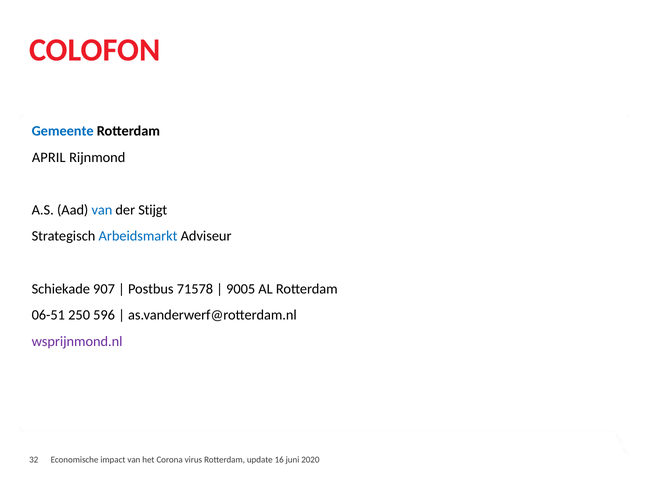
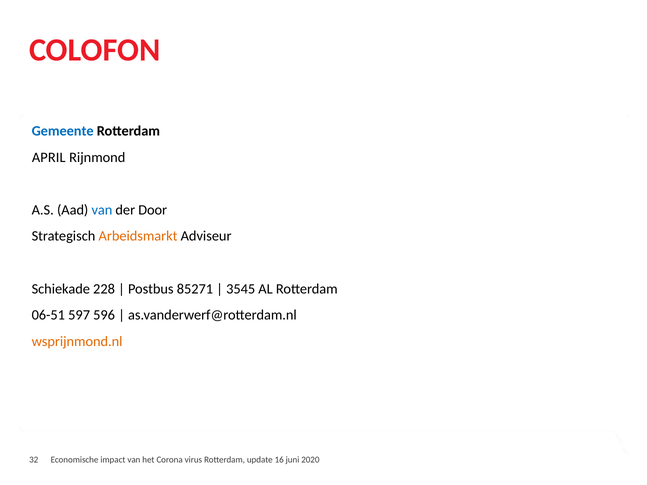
Stijgt: Stijgt -> Door
Arbeidsmarkt colour: blue -> orange
907: 907 -> 228
71578: 71578 -> 85271
9005: 9005 -> 3545
250: 250 -> 597
wsprijnmond.nl colour: purple -> orange
